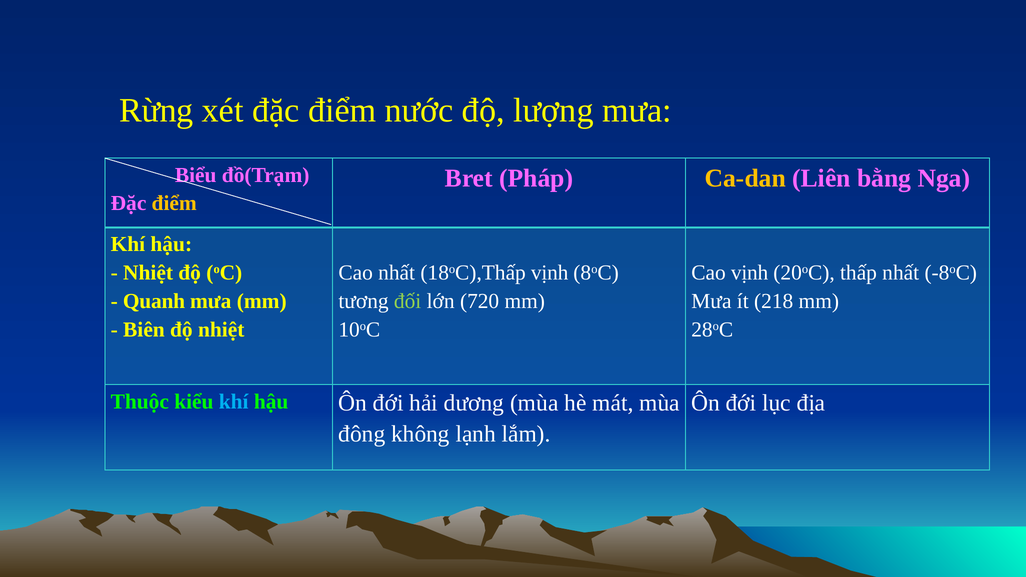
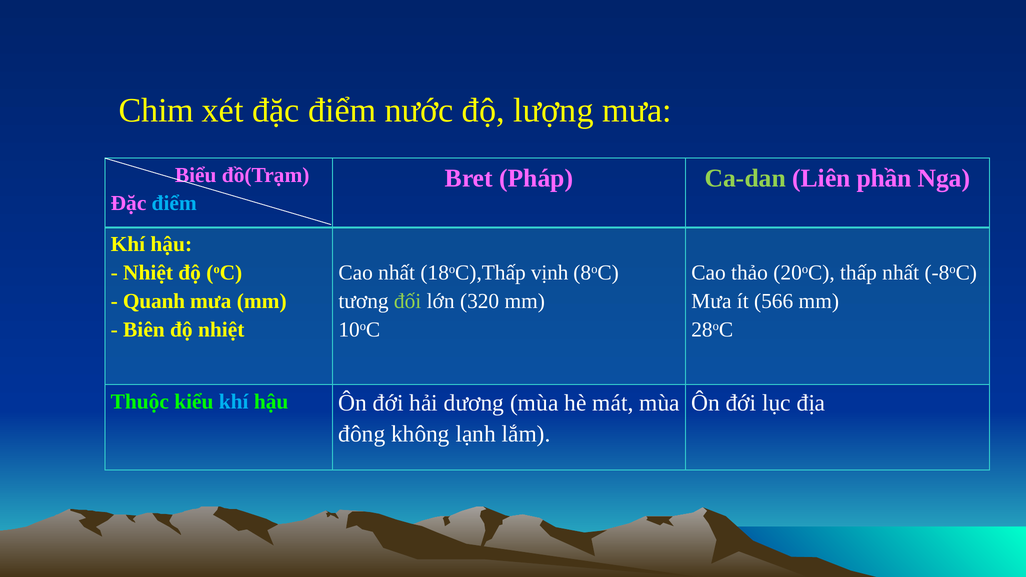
Rừng: Rừng -> Chim
Ca-dan colour: yellow -> light green
bằng: bằng -> phần
điểm at (174, 203) colour: yellow -> light blue
Cao vịnh: vịnh -> thảo
720: 720 -> 320
218: 218 -> 566
